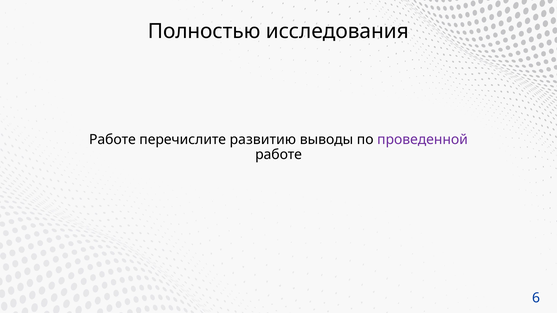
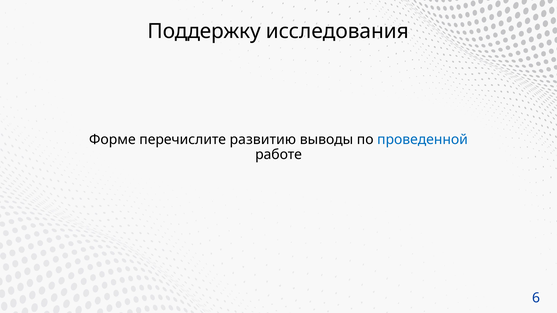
Полностью: Полностью -> Поддержку
Работе at (112, 140): Работе -> Форме
проведенной colour: purple -> blue
